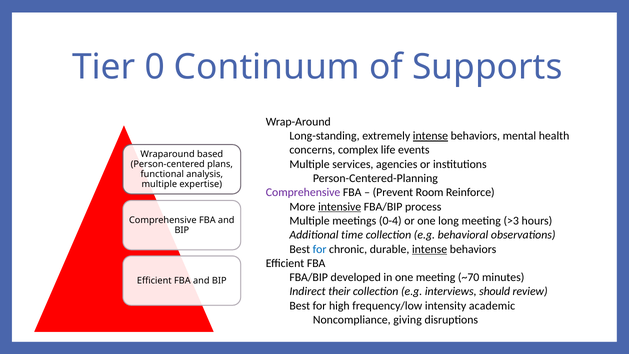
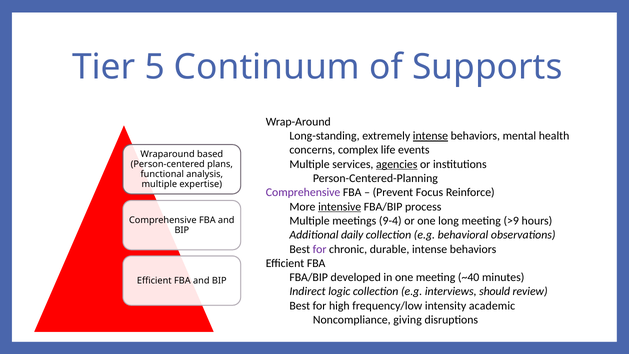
0: 0 -> 5
agencies underline: none -> present
Room: Room -> Focus
0-4: 0-4 -> 9-4
>3: >3 -> >9
time: time -> daily
for at (320, 249) colour: blue -> purple
intense at (430, 249) underline: present -> none
~70: ~70 -> ~40
their: their -> logic
